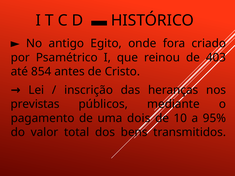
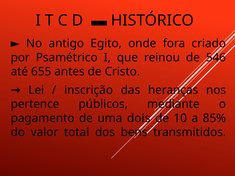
403: 403 -> 546
854: 854 -> 655
previstas: previstas -> pertence
95%: 95% -> 85%
